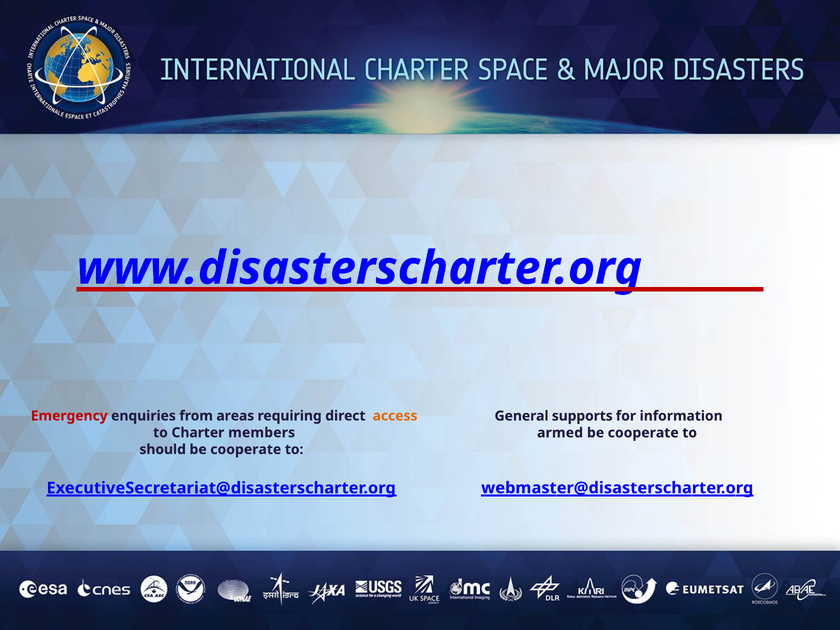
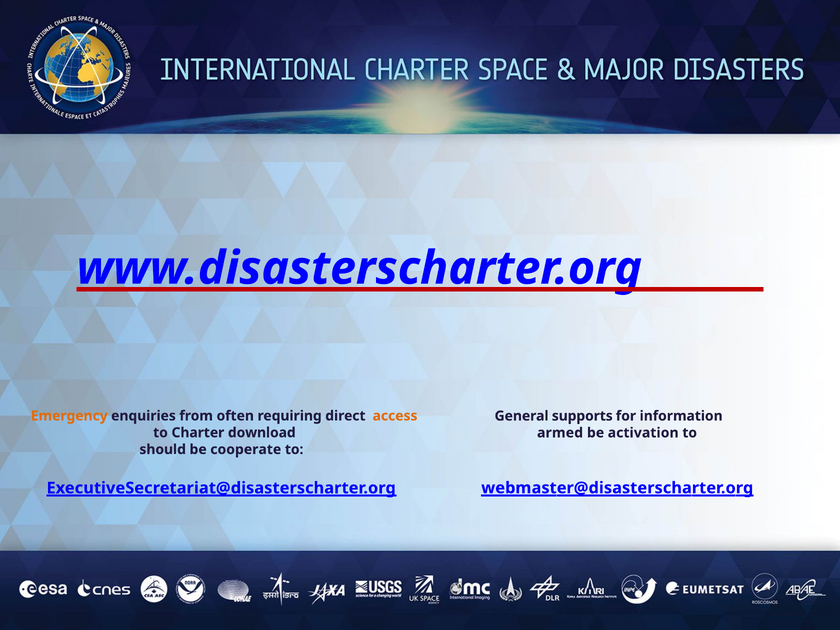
Emergency colour: red -> orange
areas: areas -> often
members: members -> download
cooperate at (643, 433): cooperate -> activation
